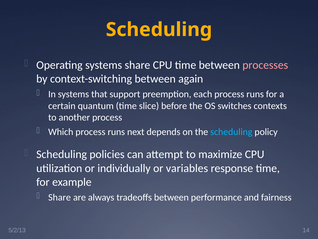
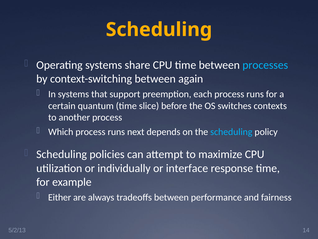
processes colour: pink -> light blue
variables: variables -> interface
Share at (60, 197): Share -> Either
